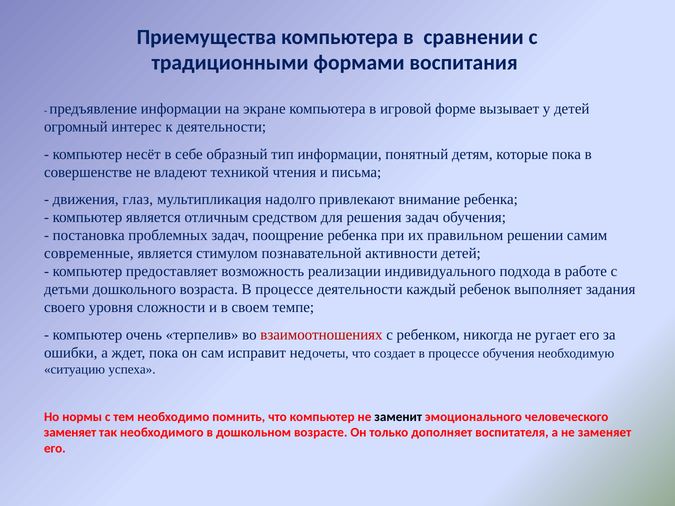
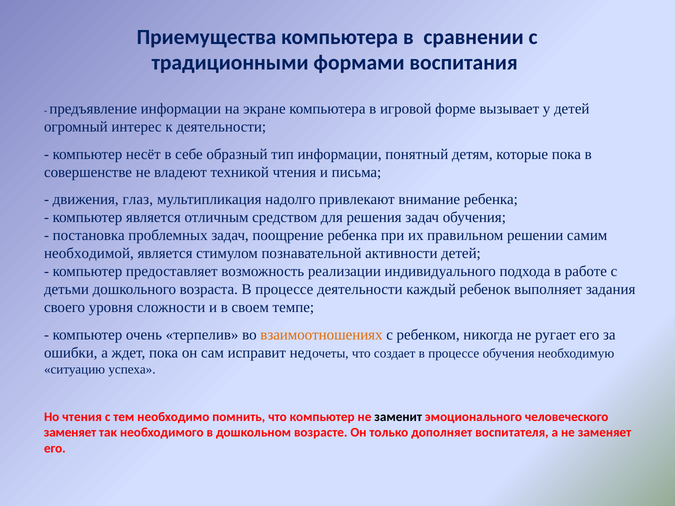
современные: современные -> необходимой
взаимоотношениях colour: red -> orange
Но нормы: нормы -> чтения
